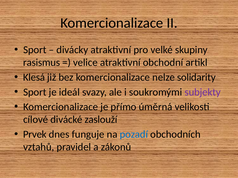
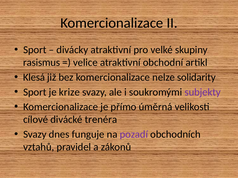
ideál: ideál -> krize
zaslouží: zaslouží -> trenéra
Prvek at (35, 135): Prvek -> Svazy
pozadí colour: blue -> purple
